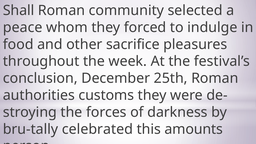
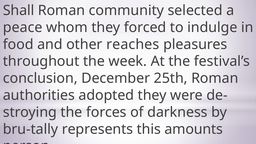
sacrifice: sacrifice -> reaches
customs: customs -> adopted
celebrated: celebrated -> represents
